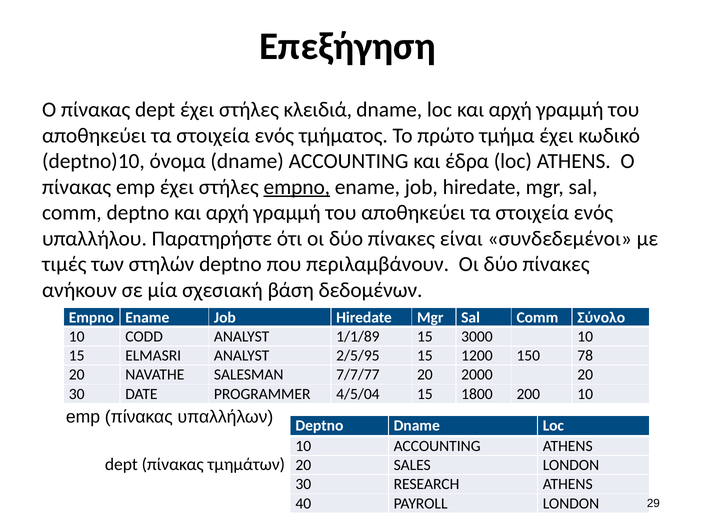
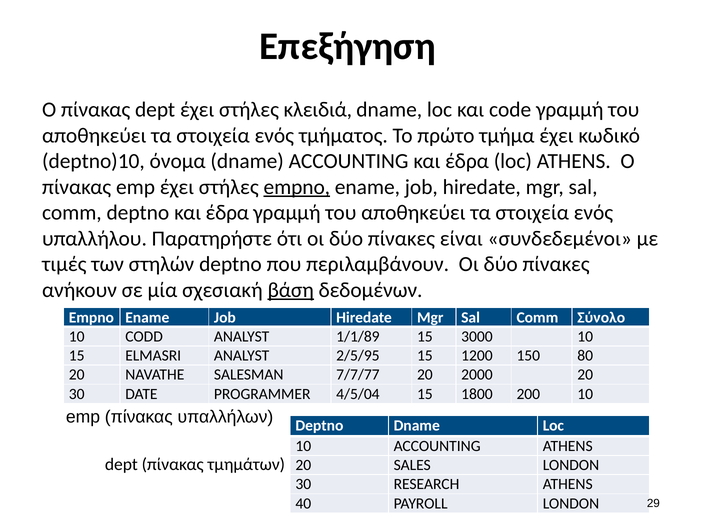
loc και αρχή: αρχή -> code
deptno και αρχή: αρχή -> έδρα
βάση underline: none -> present
78: 78 -> 80
